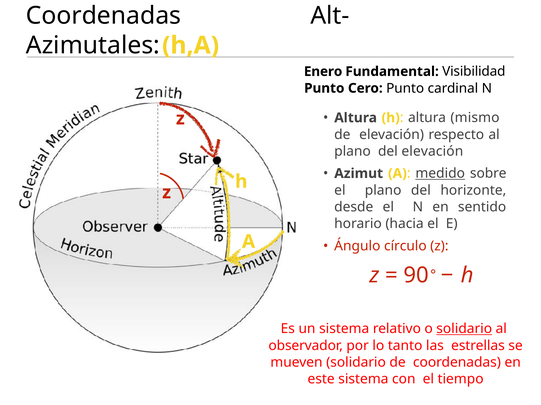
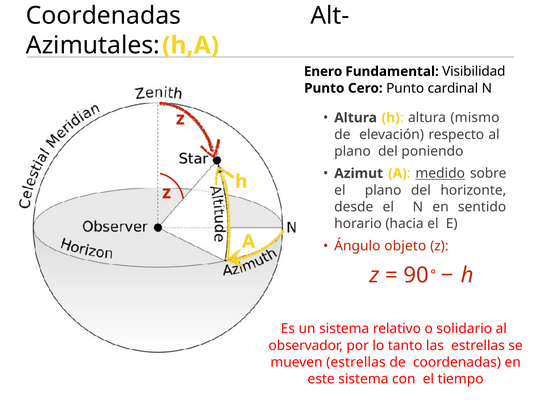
del elevación: elevación -> poniendo
círculo: círculo -> objeto
solidario at (464, 329) underline: present -> none
mueven solidario: solidario -> estrellas
